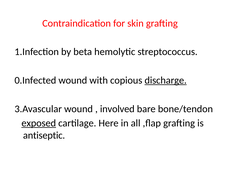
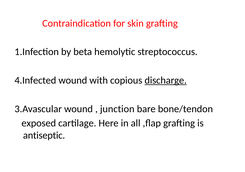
0.Infected: 0.Infected -> 4.Infected
involved: involved -> junction
exposed underline: present -> none
